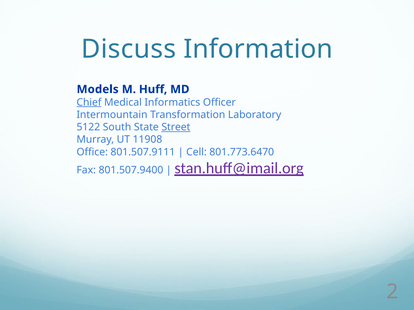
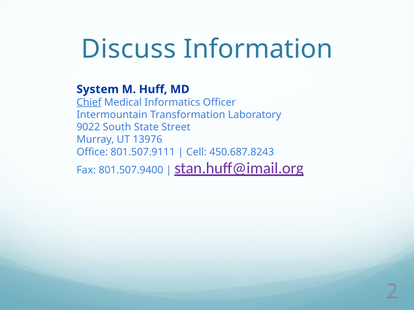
Models: Models -> System
5122: 5122 -> 9022
Street underline: present -> none
11908: 11908 -> 13976
801.773.6470: 801.773.6470 -> 450.687.8243
